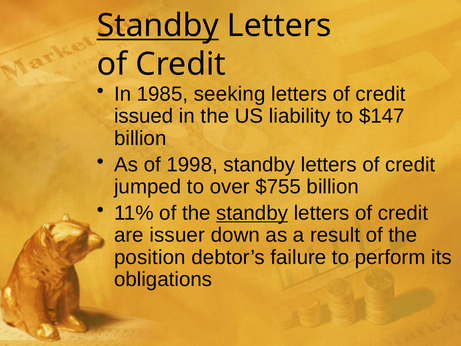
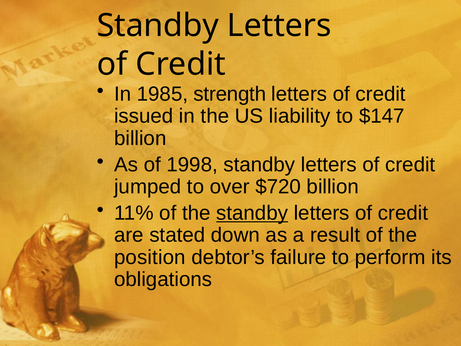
Standby at (158, 26) underline: present -> none
seeking: seeking -> strength
$755: $755 -> $720
issuer: issuer -> stated
